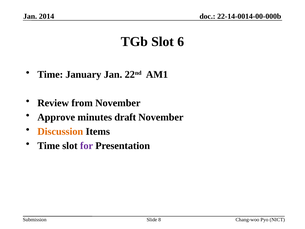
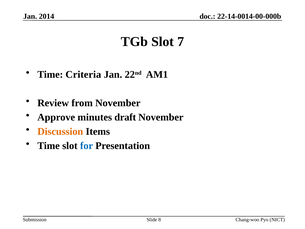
6: 6 -> 7
January: January -> Criteria
for colour: purple -> blue
